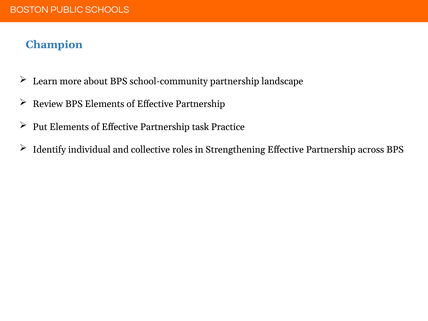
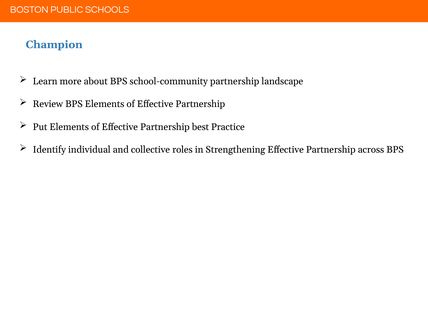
task: task -> best
